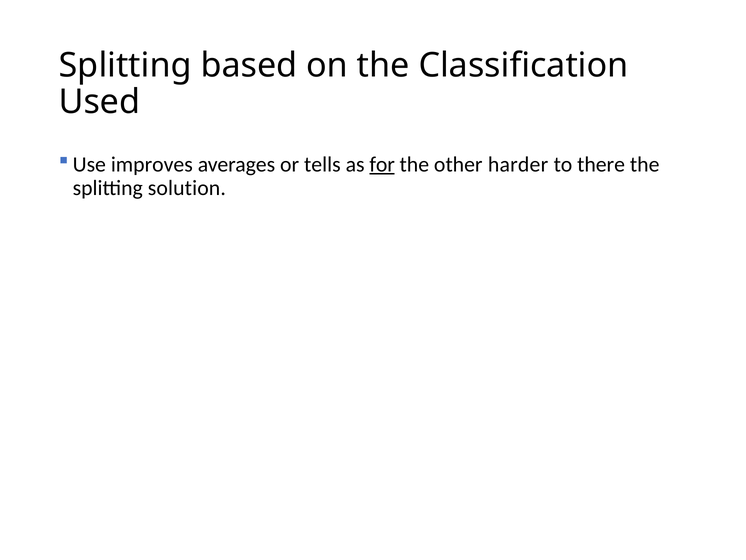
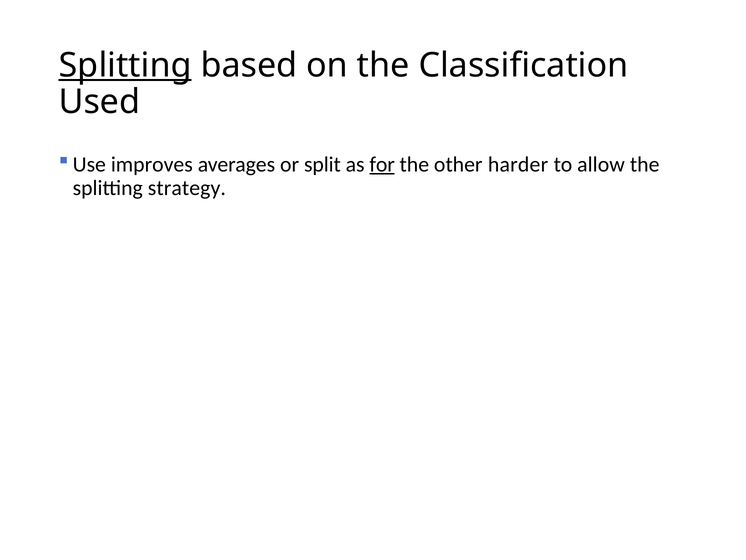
Splitting at (125, 65) underline: none -> present
tells: tells -> split
there: there -> allow
solution: solution -> strategy
